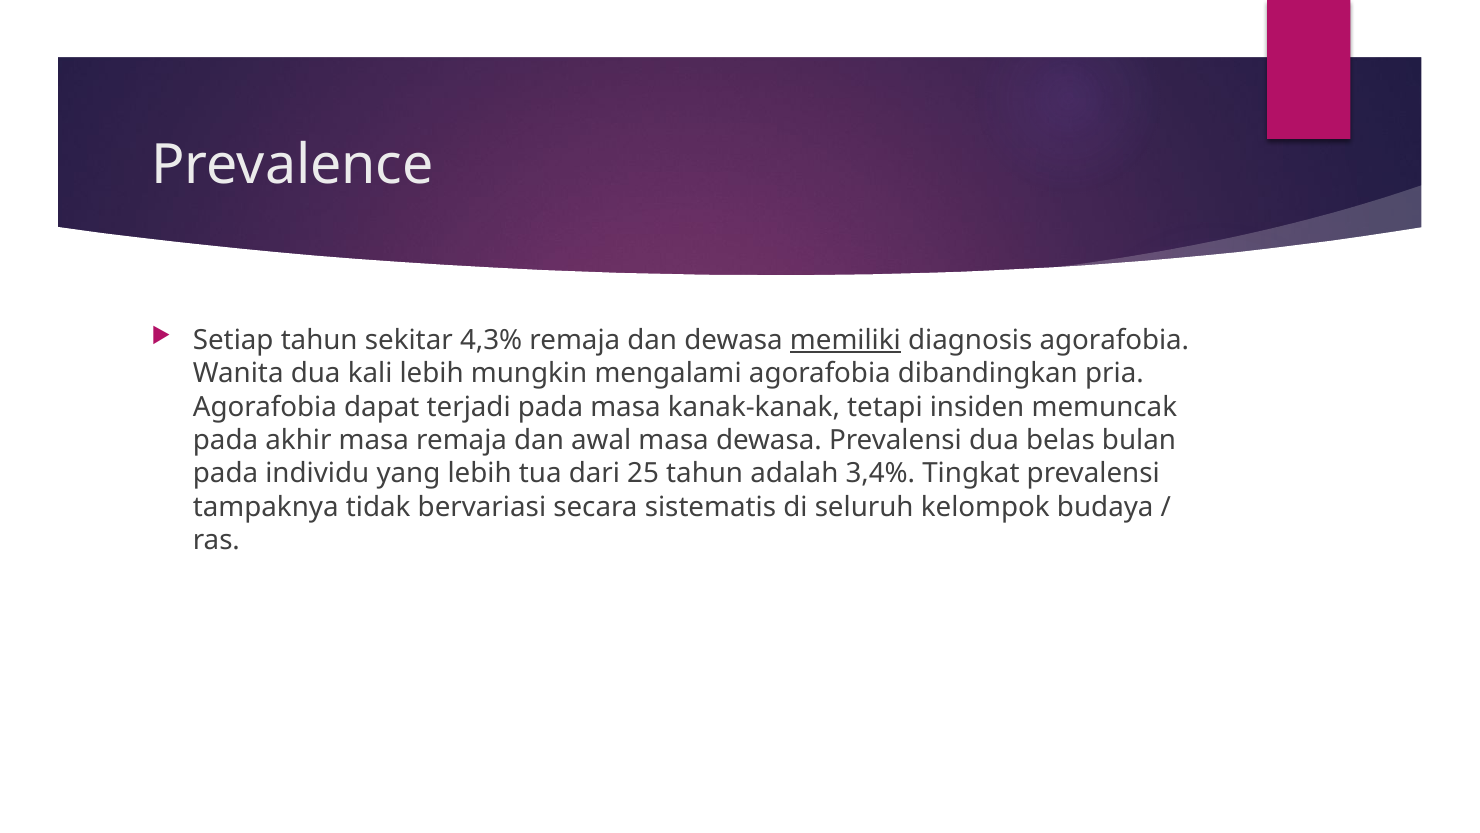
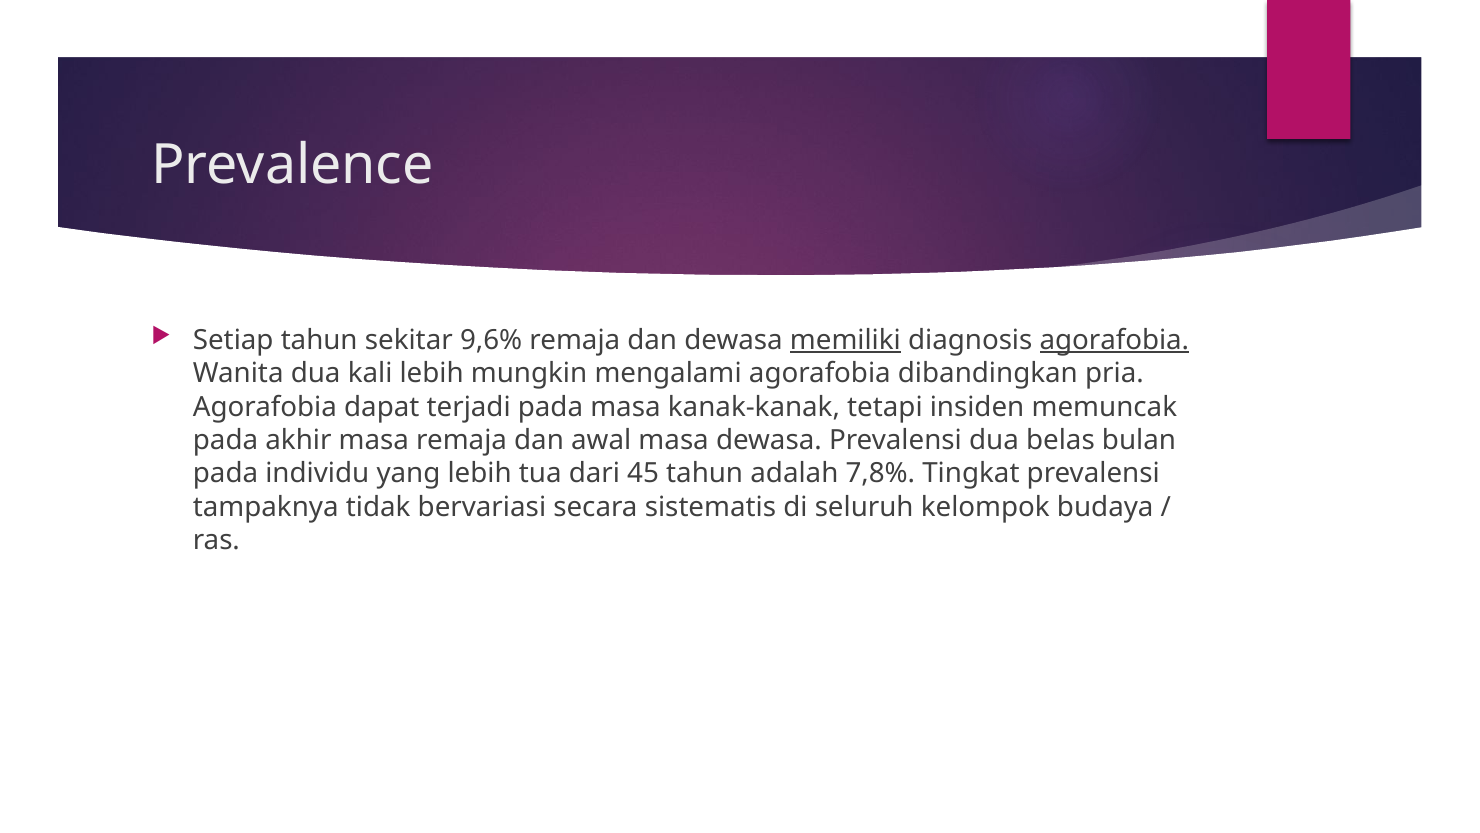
4,3%: 4,3% -> 9,6%
agorafobia at (1114, 340) underline: none -> present
25: 25 -> 45
3,4%: 3,4% -> 7,8%
